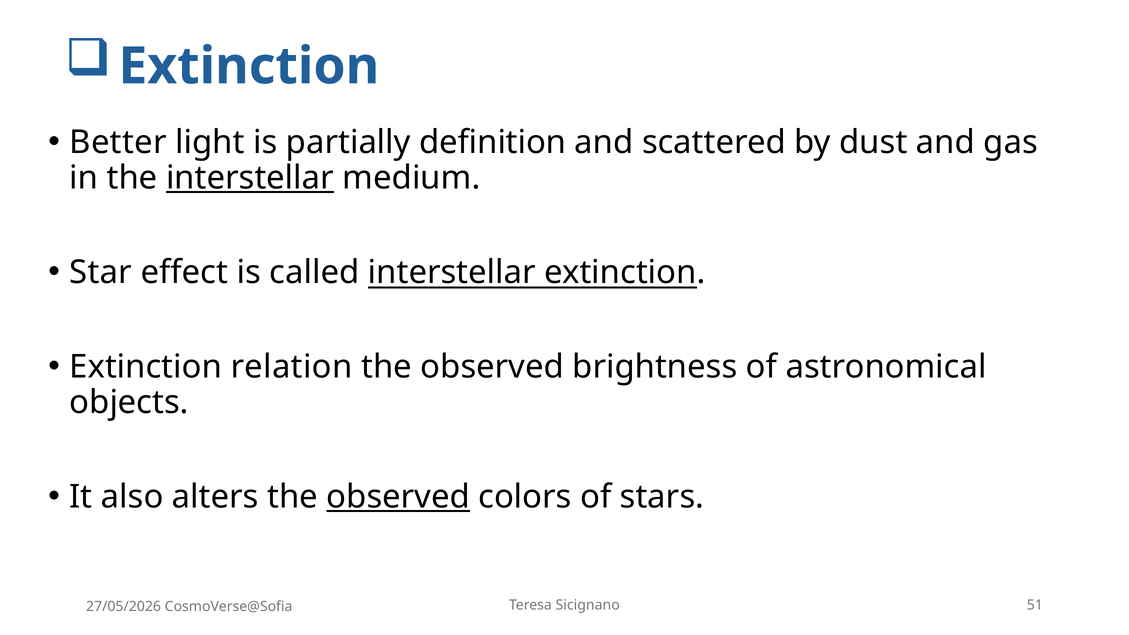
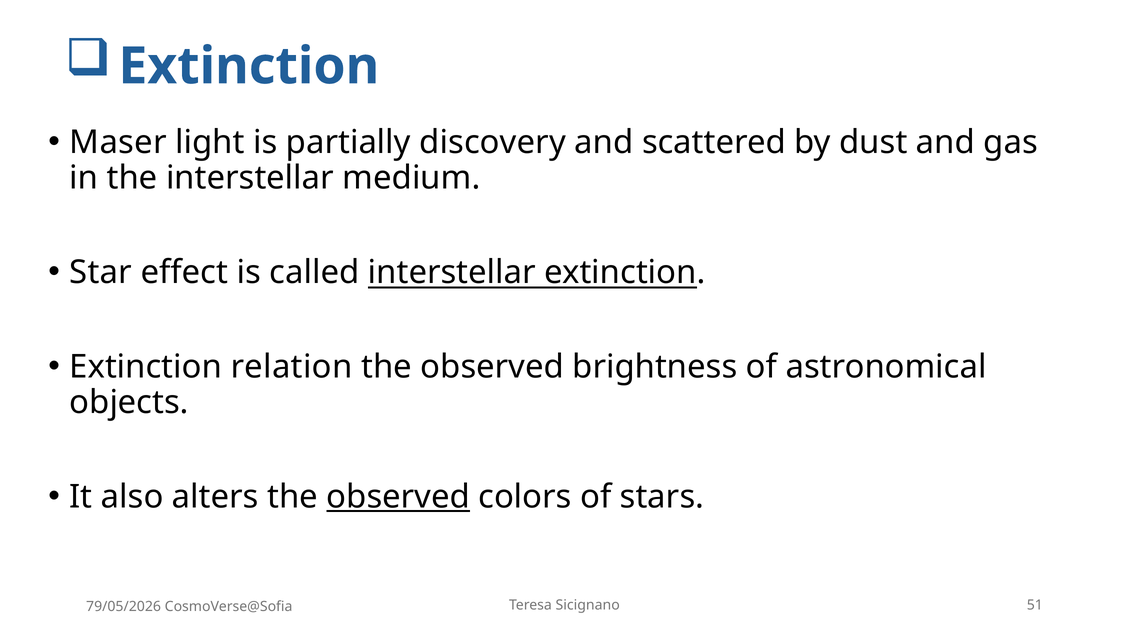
Better: Better -> Maser
definition: definition -> discovery
interstellar at (250, 178) underline: present -> none
27/05/2026: 27/05/2026 -> 79/05/2026
